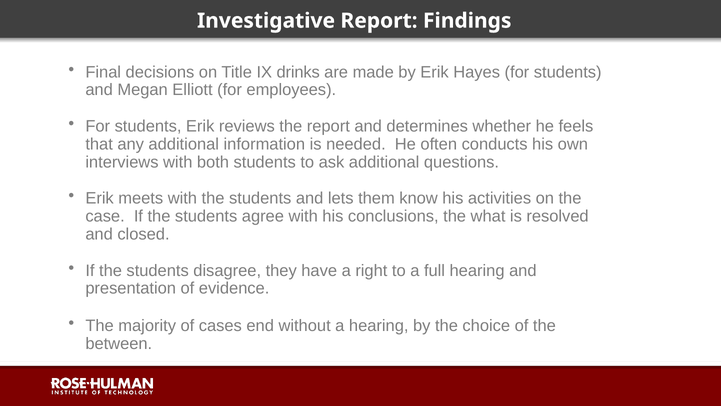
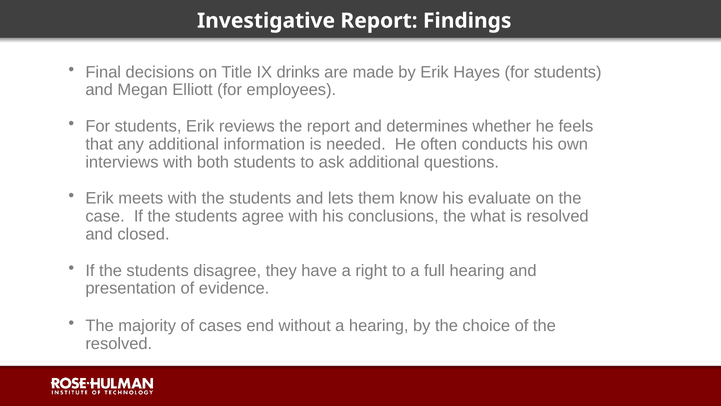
activities: activities -> evaluate
between at (119, 343): between -> resolved
